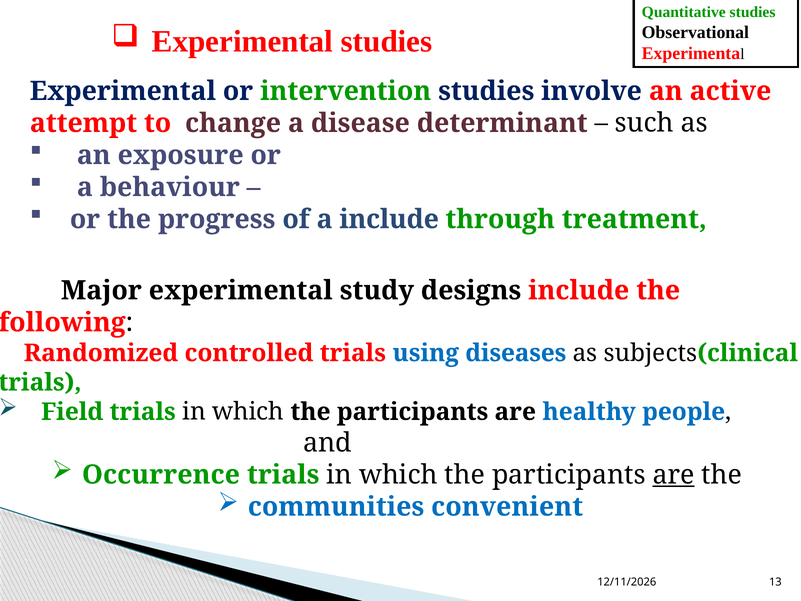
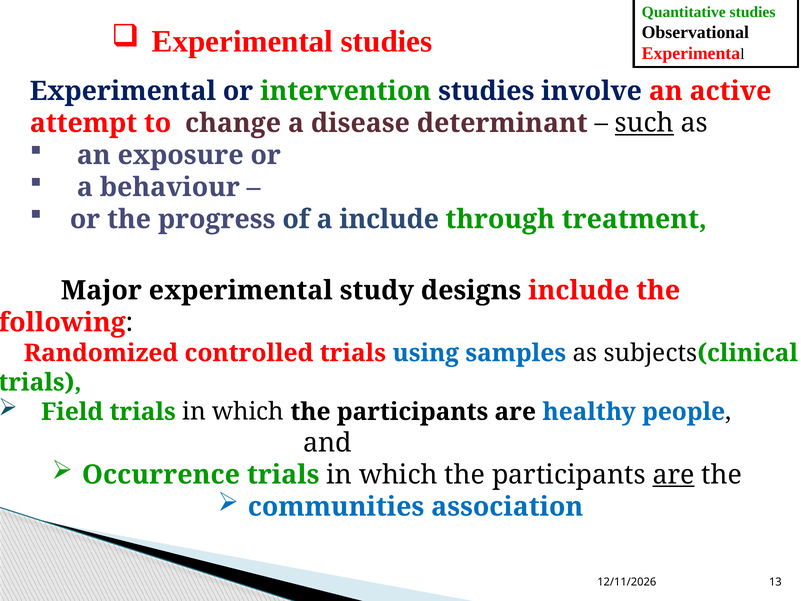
such underline: none -> present
diseases: diseases -> samples
convenient: convenient -> association
